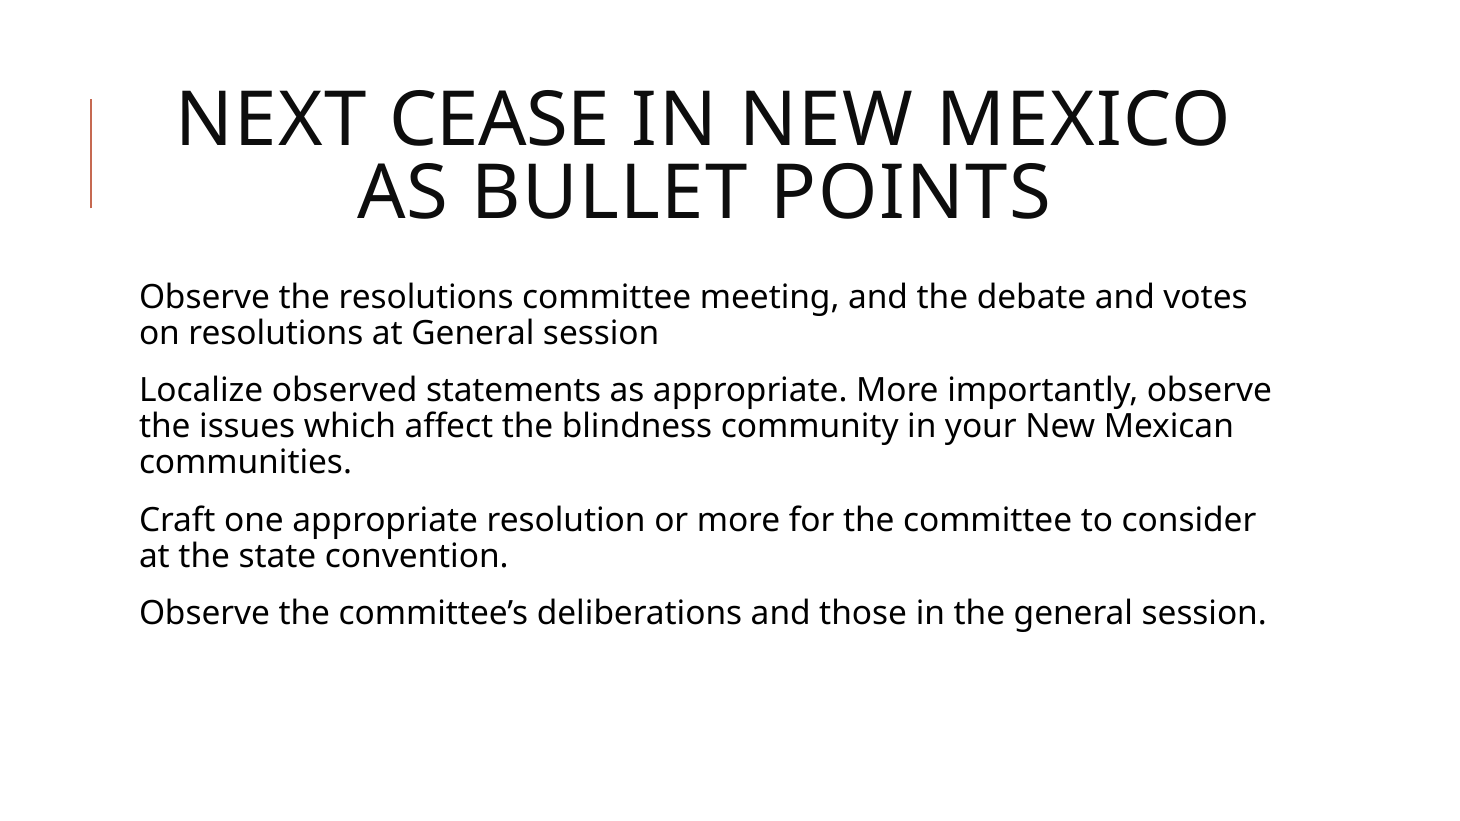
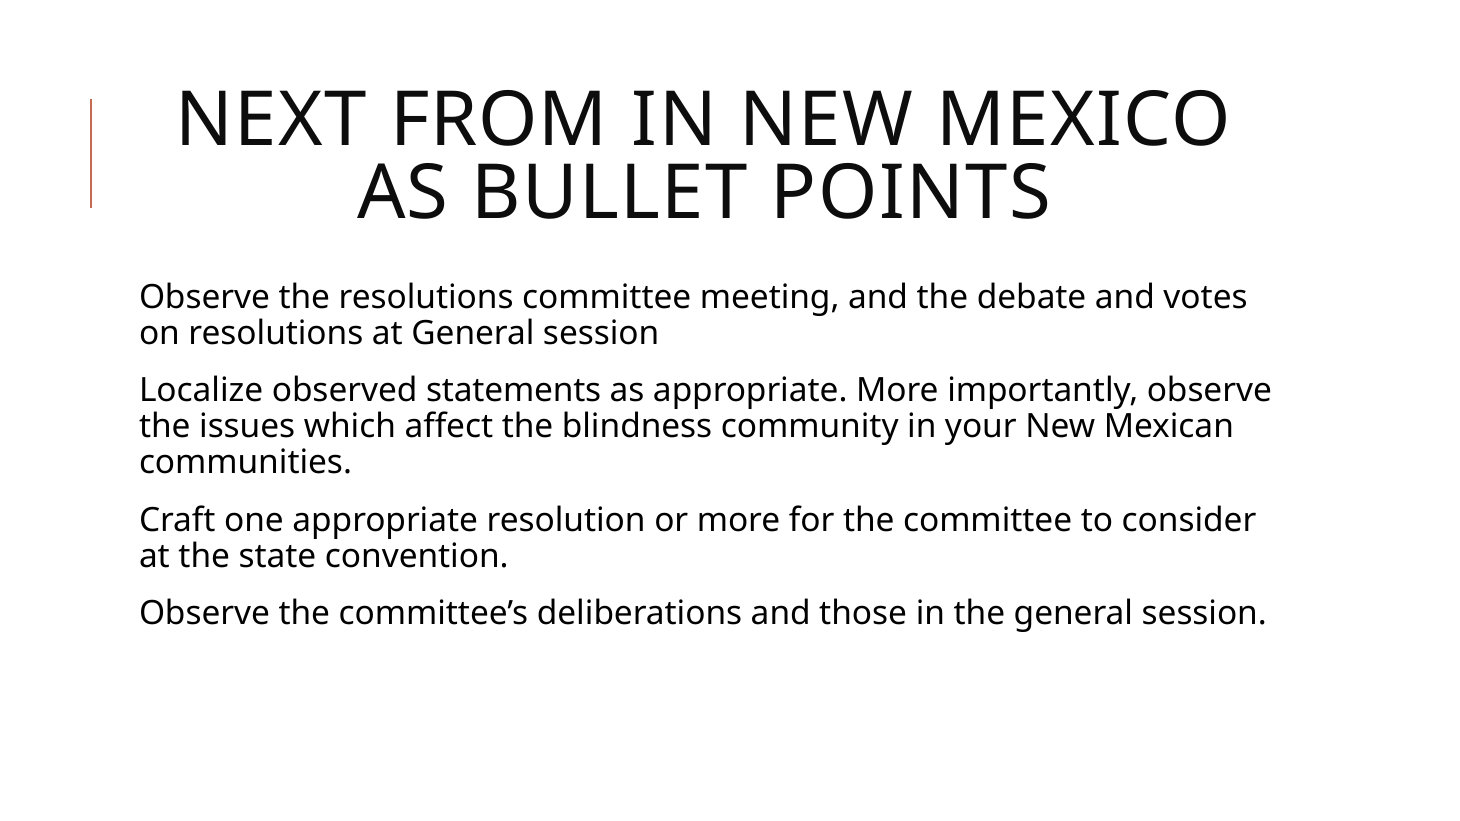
CEASE: CEASE -> FROM
